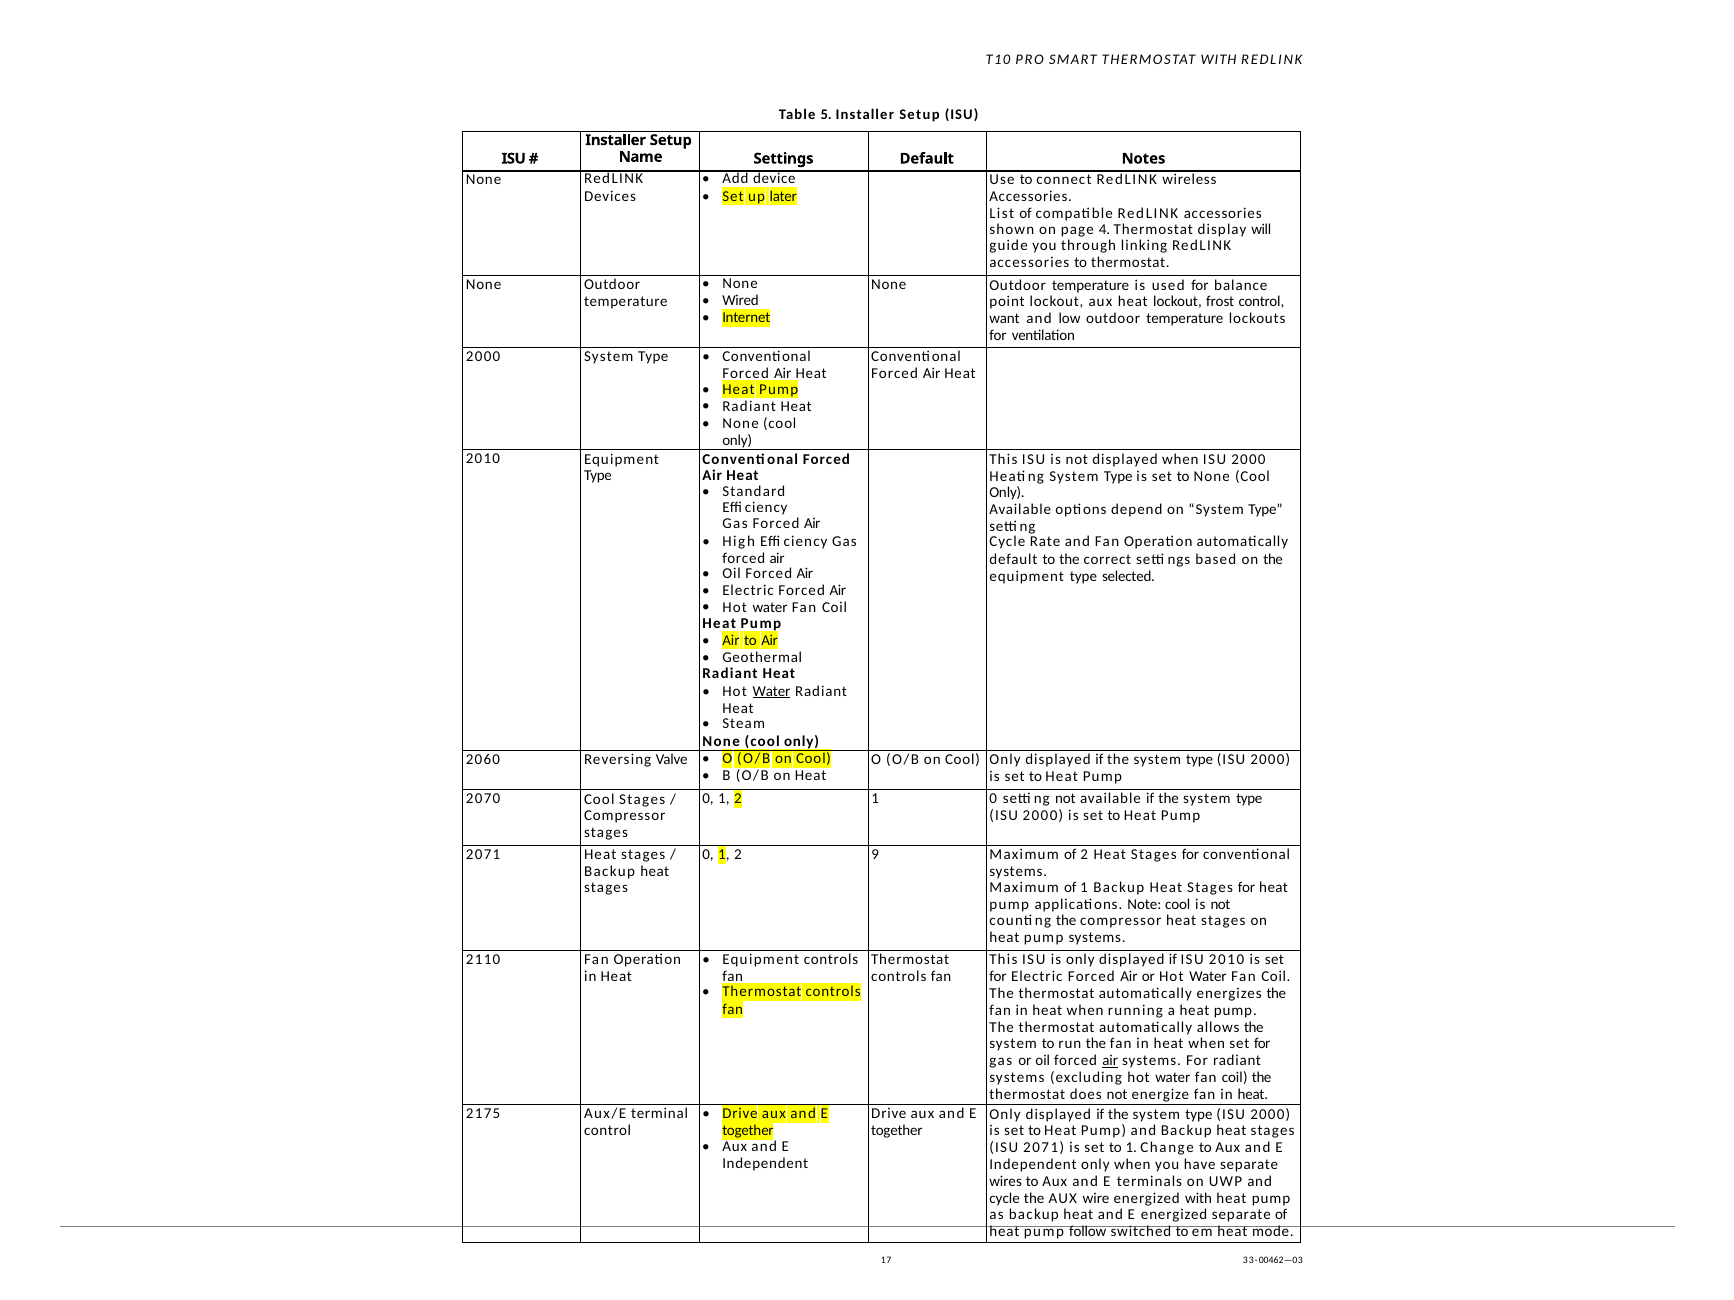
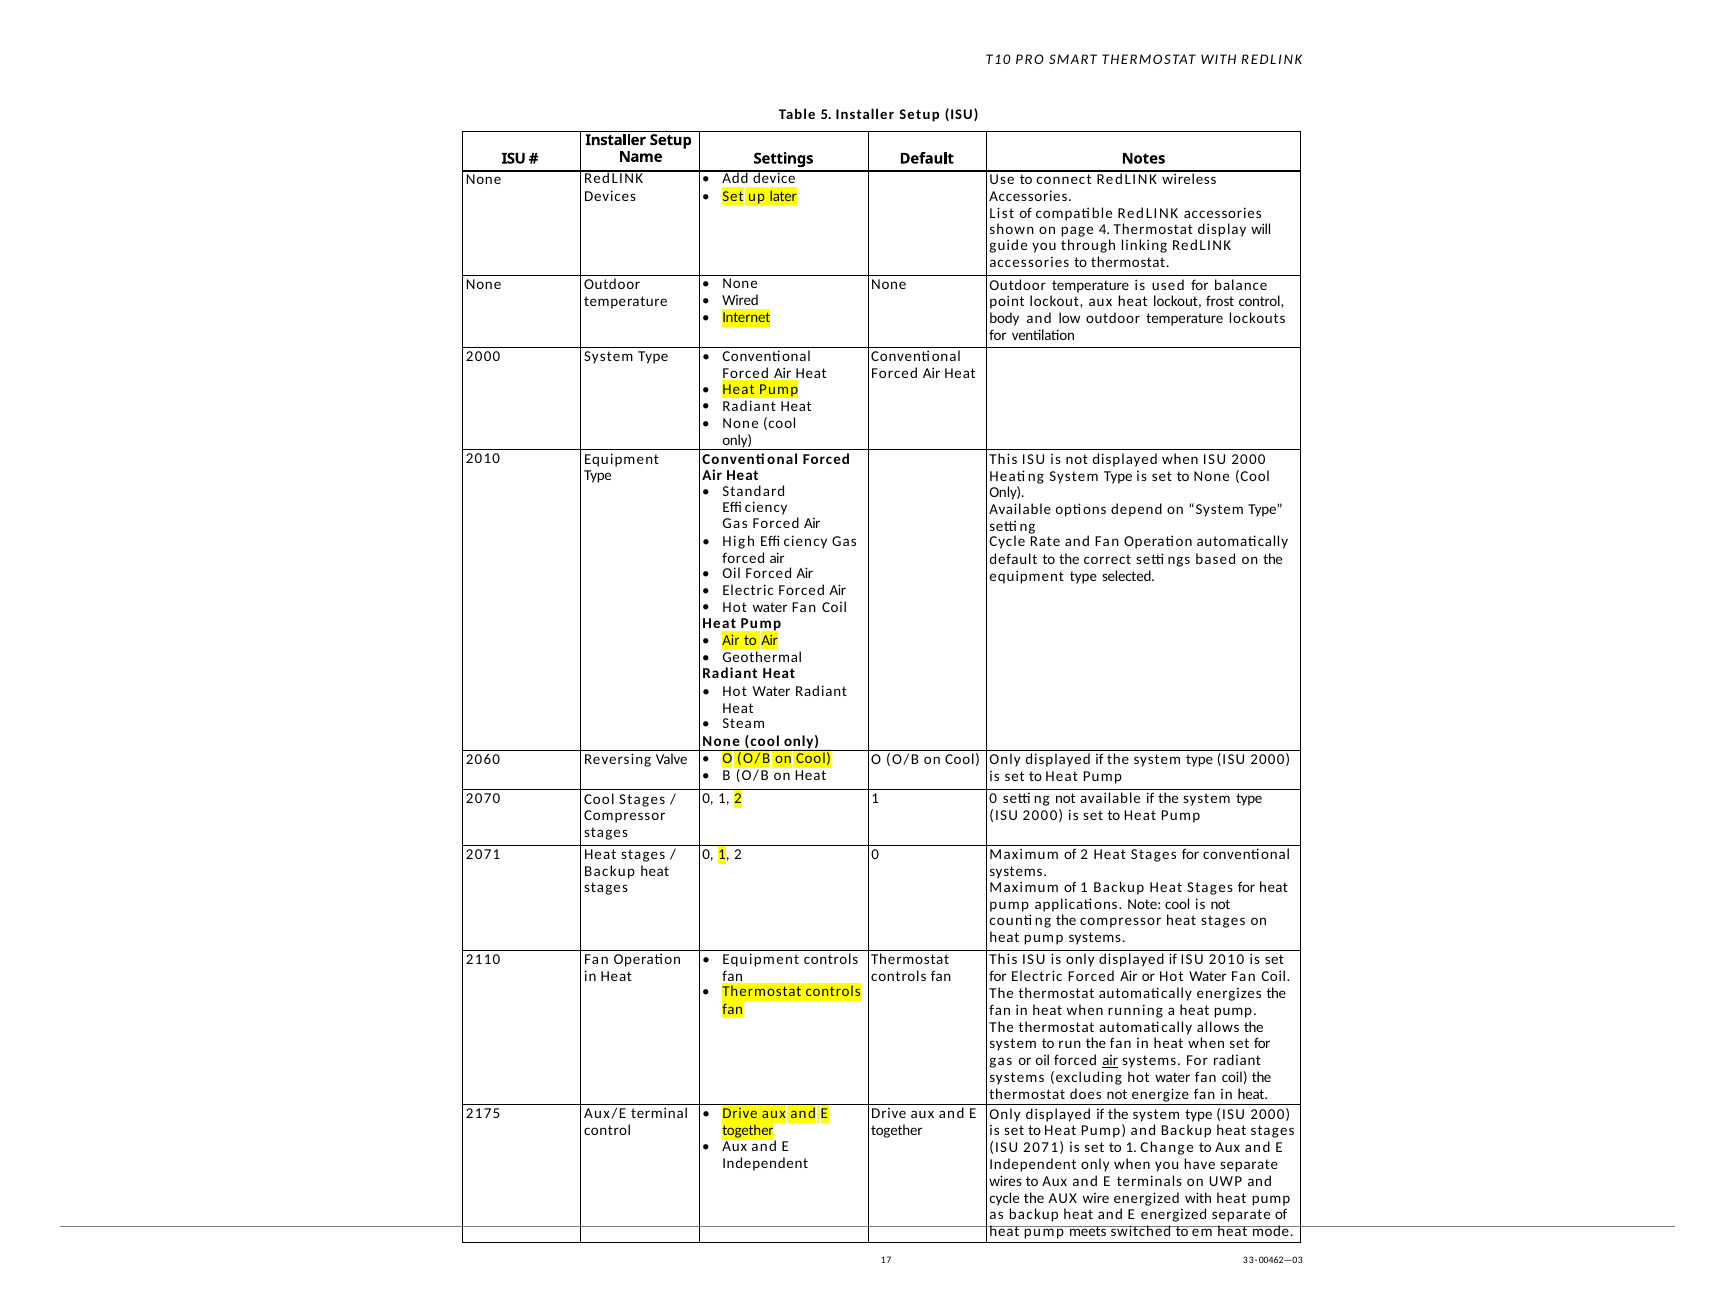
want: want -> body
Water at (772, 692) underline: present -> none
2 9: 9 -> 0
follow: follow -> meets
